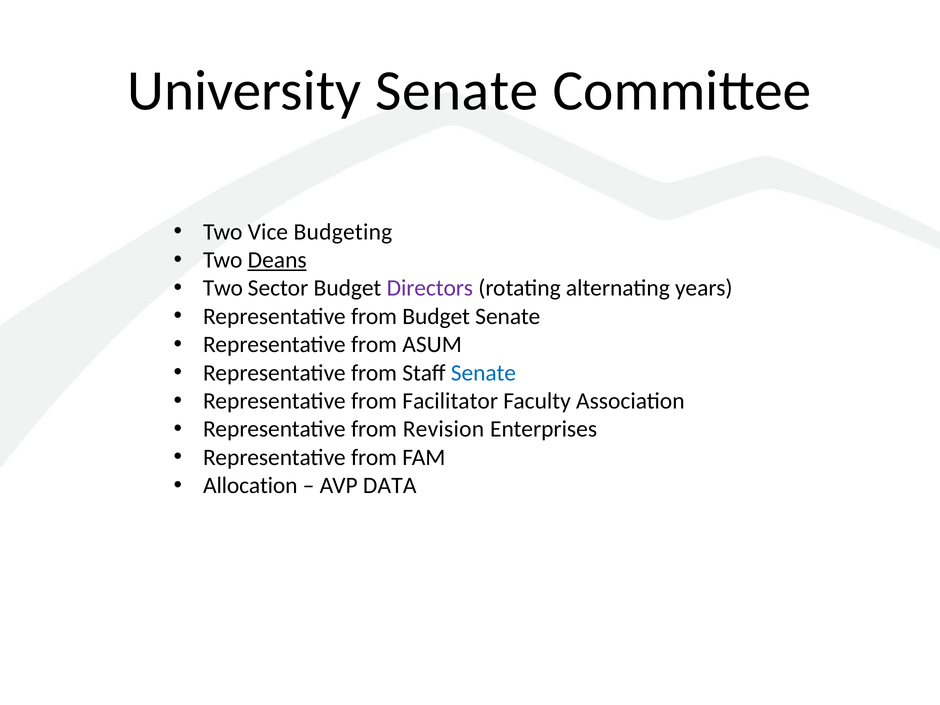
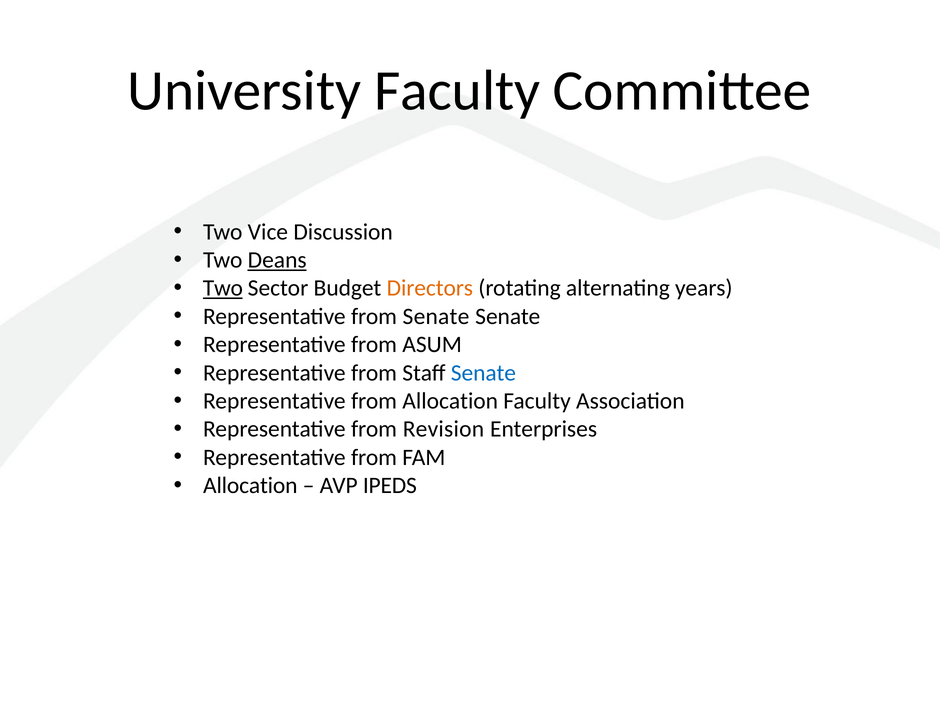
University Senate: Senate -> Faculty
Budgeting: Budgeting -> Discussion
Two at (223, 288) underline: none -> present
Directors colour: purple -> orange
from Budget: Budget -> Senate
from Facilitator: Facilitator -> Allocation
DATA: DATA -> IPEDS
